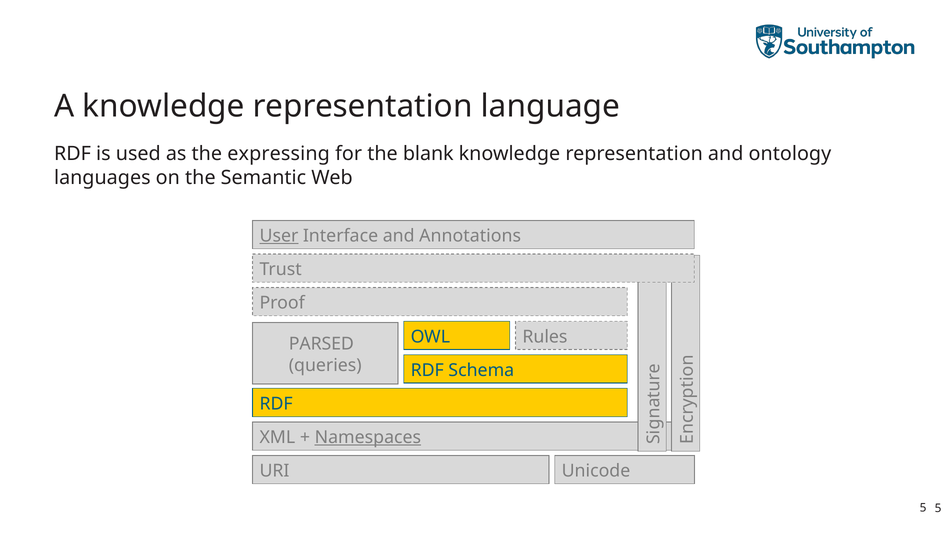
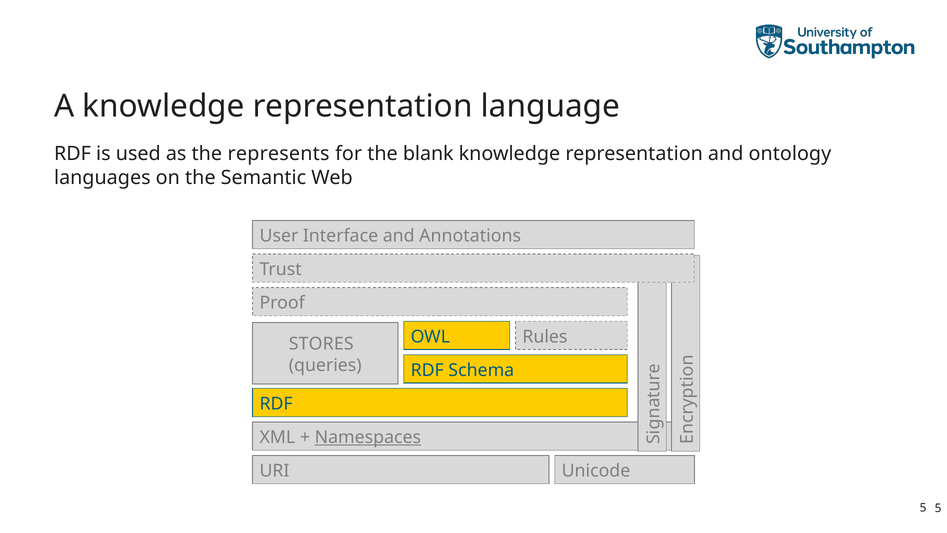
expressing: expressing -> represents
User underline: present -> none
PARSED: PARSED -> STORES
